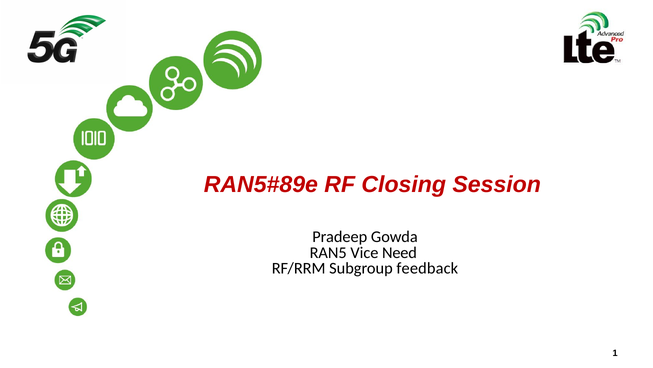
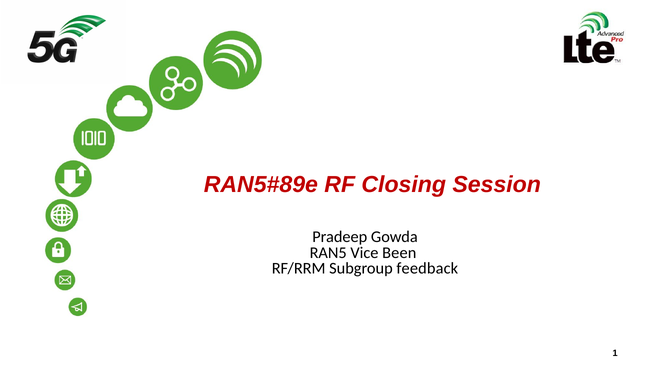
Need: Need -> Been
